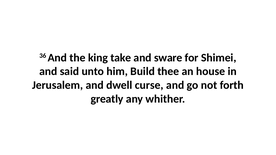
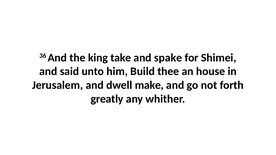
sware: sware -> spake
curse: curse -> make
